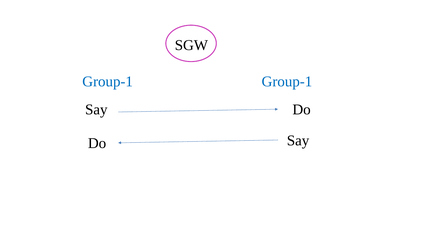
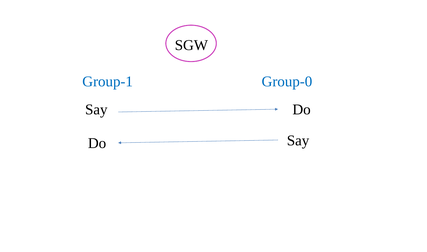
Group-1 Group-1: Group-1 -> Group-0
